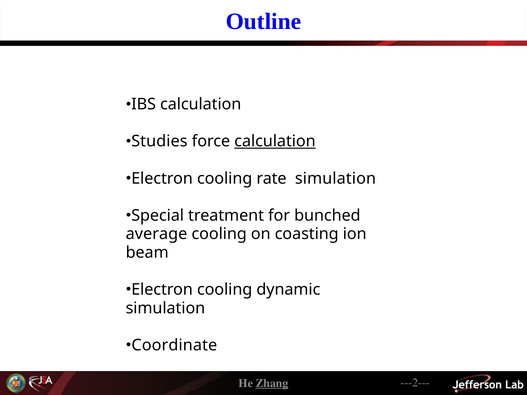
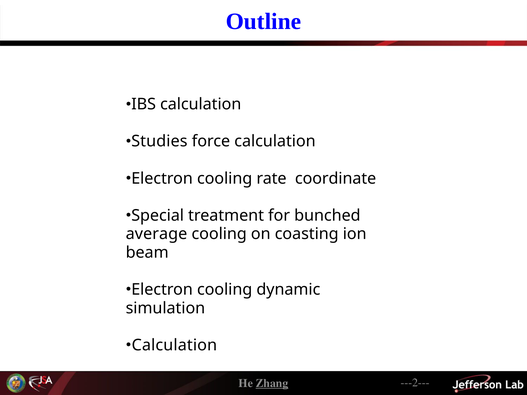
calculation at (275, 141) underline: present -> none
rate simulation: simulation -> coordinate
Coordinate at (174, 345): Coordinate -> Calculation
